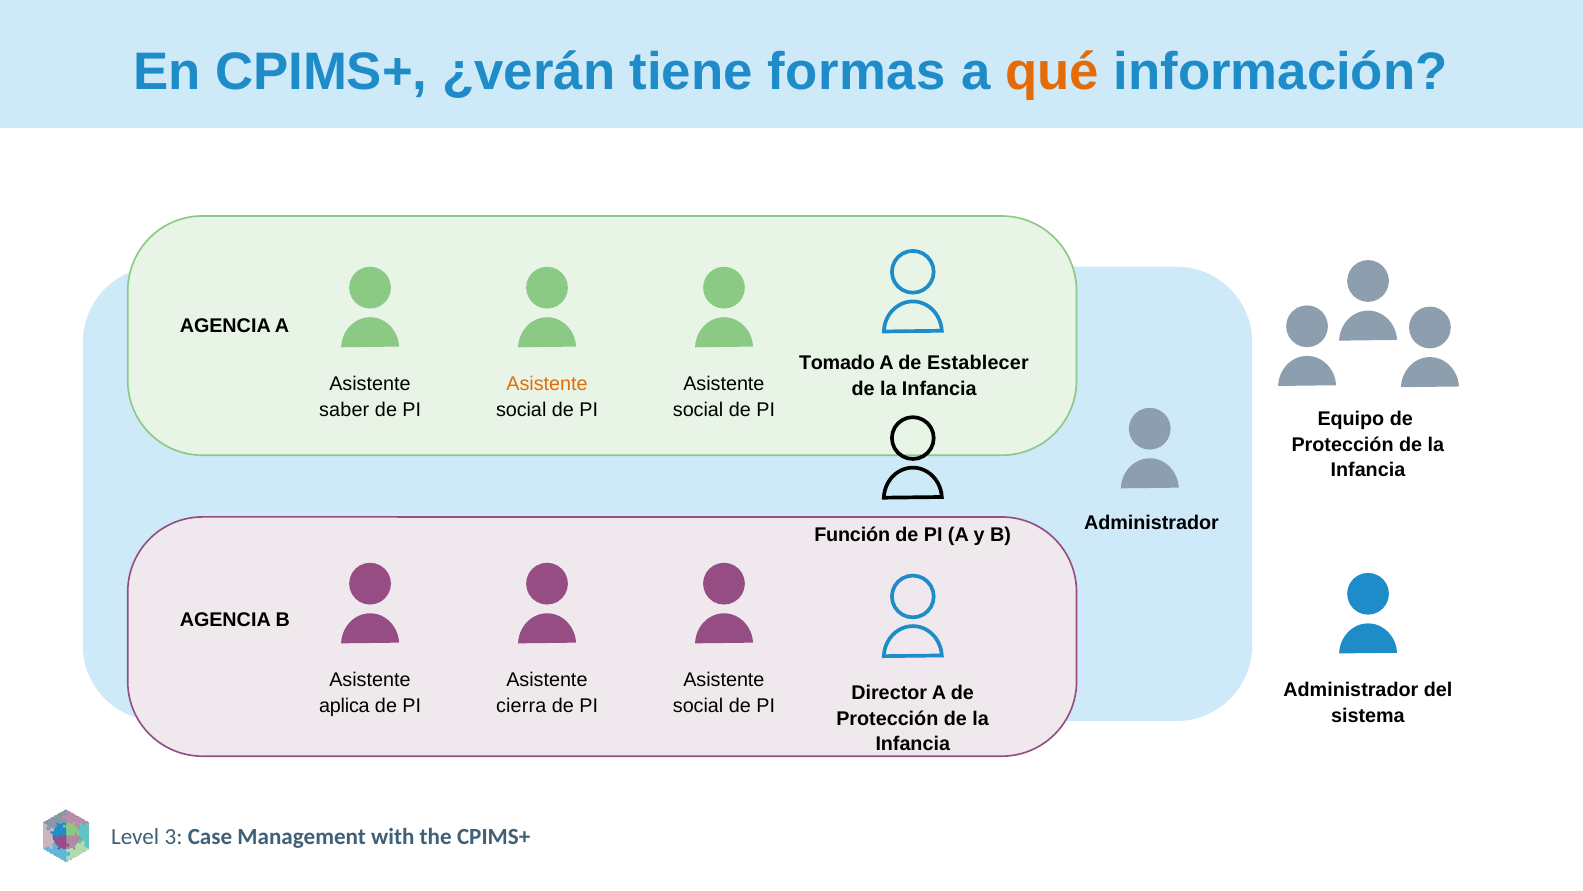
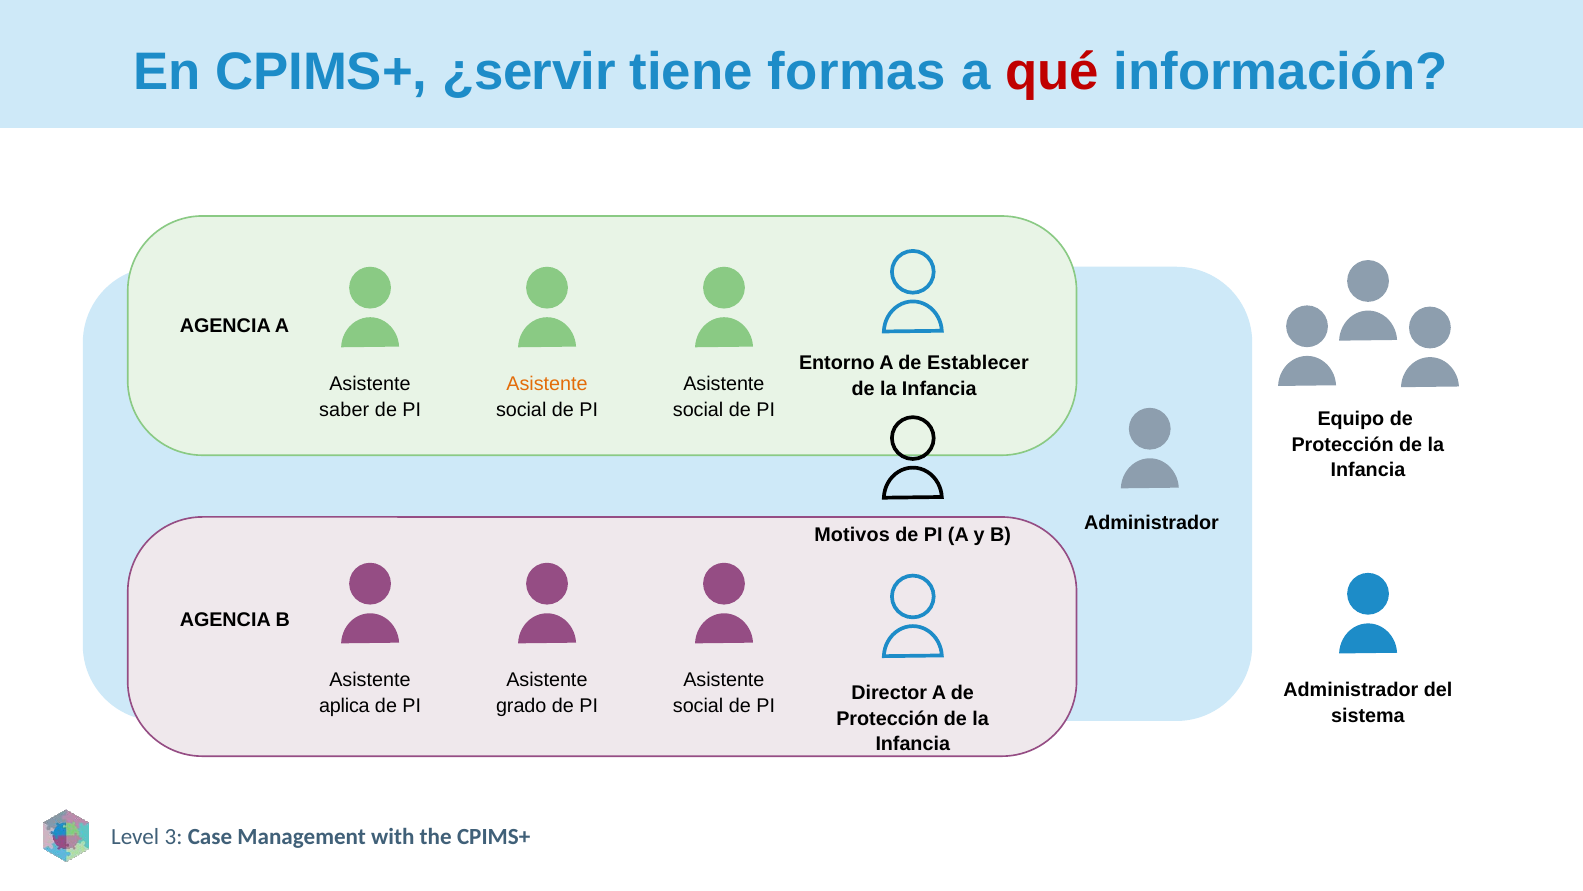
¿verán: ¿verán -> ¿servir
qué colour: orange -> red
Tomado: Tomado -> Entorno
Función: Función -> Motivos
cierra: cierra -> grado
